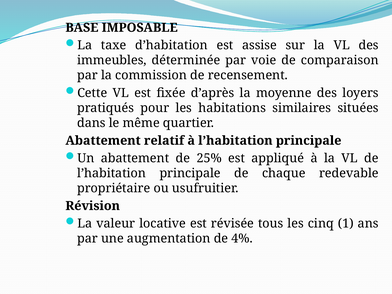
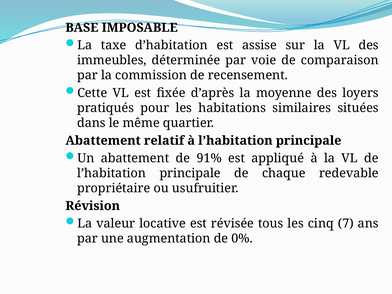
25%: 25% -> 91%
1: 1 -> 7
4%: 4% -> 0%
